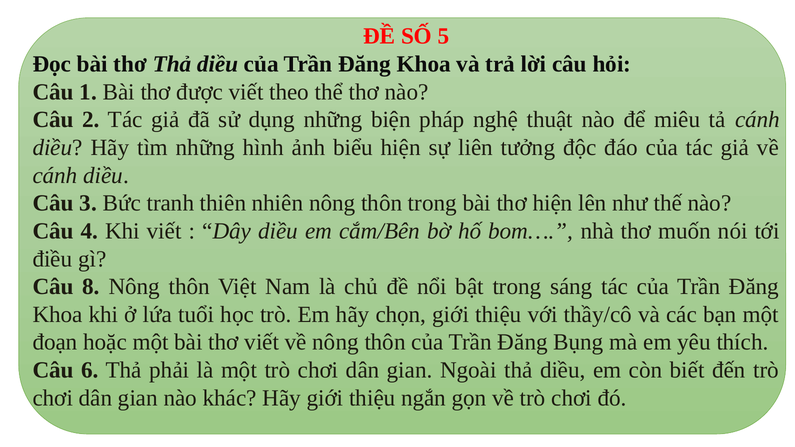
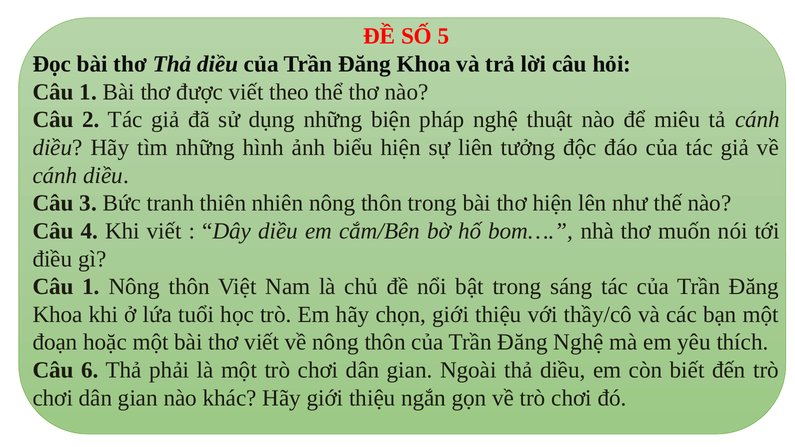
8 at (91, 287): 8 -> 1
Đăng Bụng: Bụng -> Nghệ
